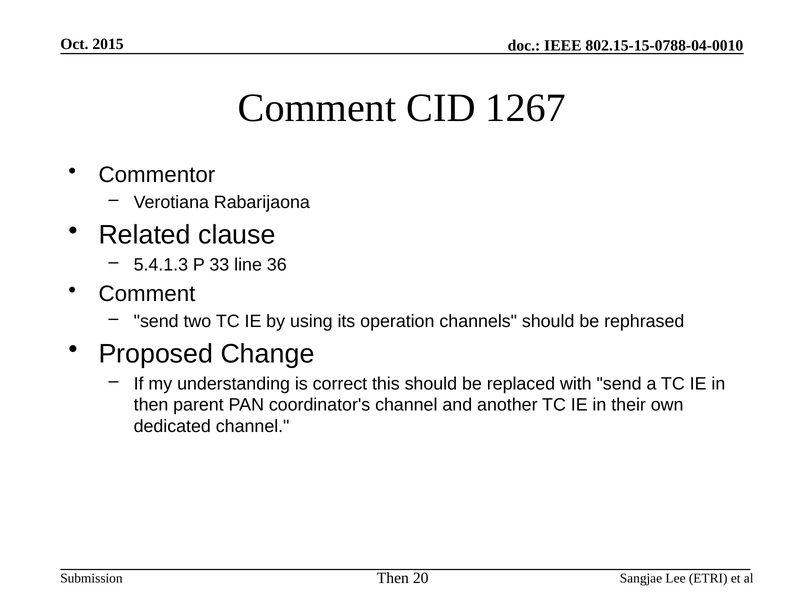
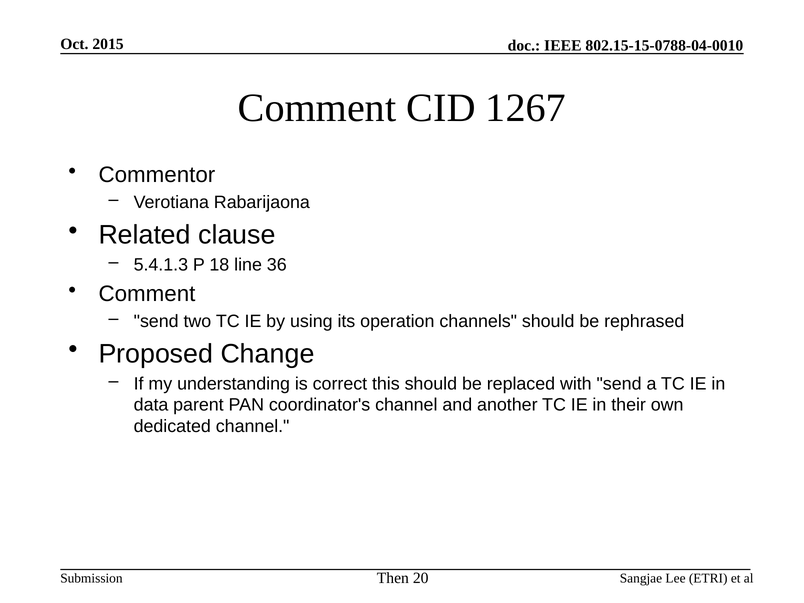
33: 33 -> 18
then at (151, 405): then -> data
